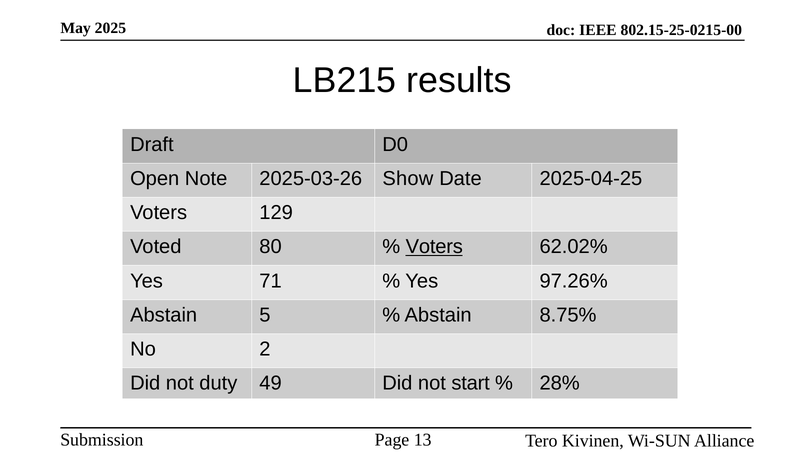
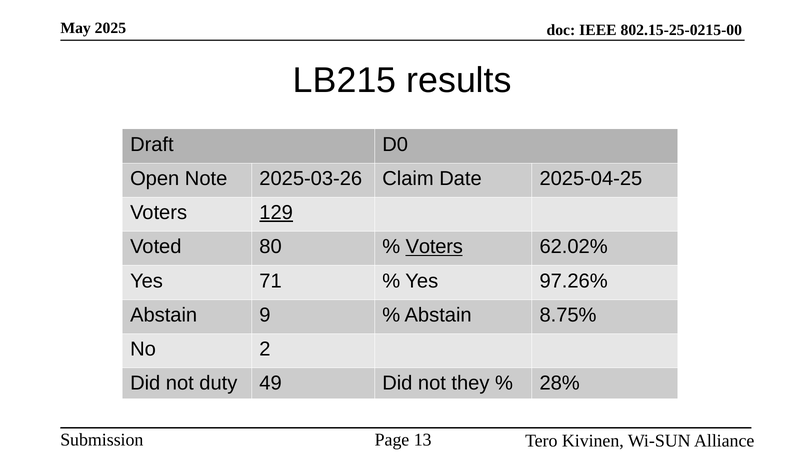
Show: Show -> Claim
129 underline: none -> present
5: 5 -> 9
start: start -> they
